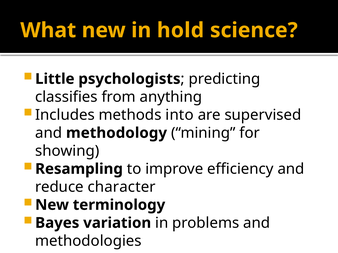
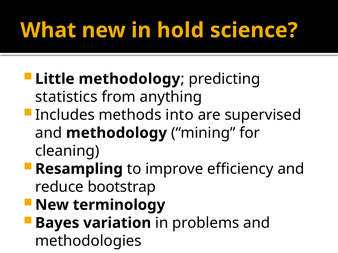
Little psychologists: psychologists -> methodology
classifies: classifies -> statistics
showing: showing -> cleaning
character: character -> bootstrap
